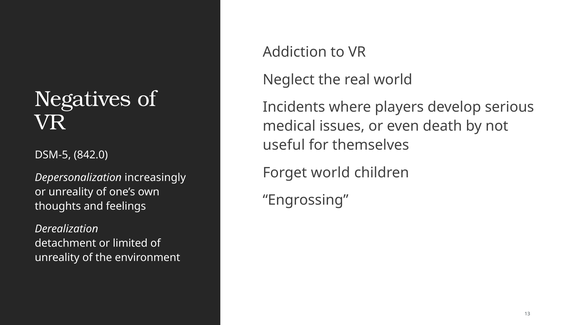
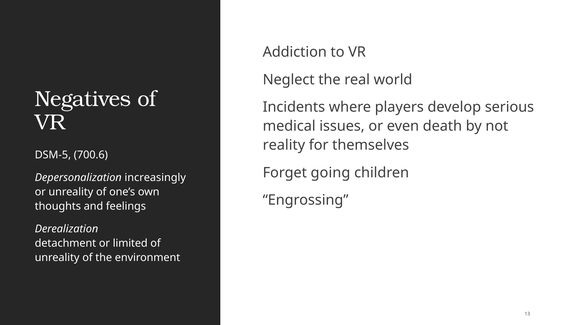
useful: useful -> reality
842.0: 842.0 -> 700.6
Forget world: world -> going
